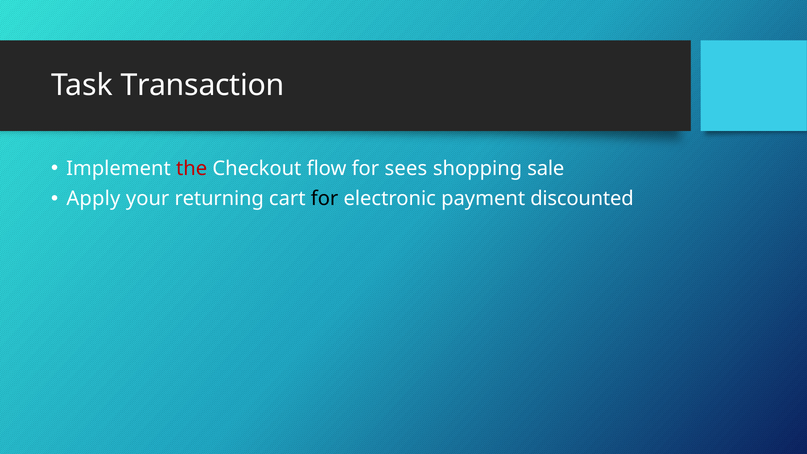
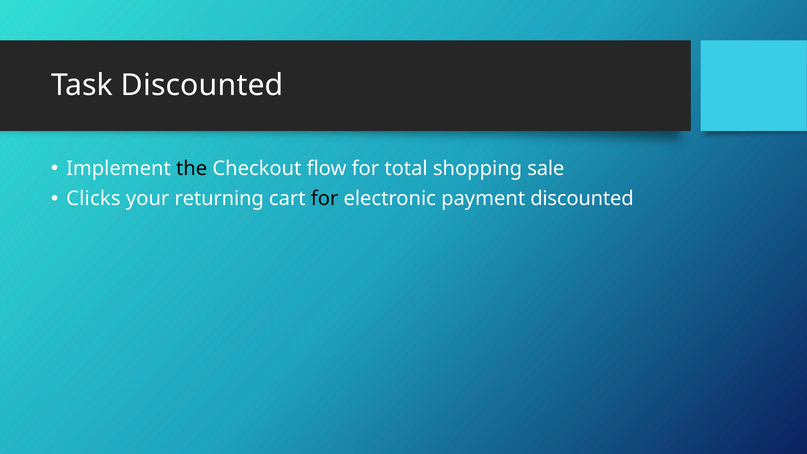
Task Transaction: Transaction -> Discounted
the colour: red -> black
sees: sees -> total
Apply: Apply -> Clicks
